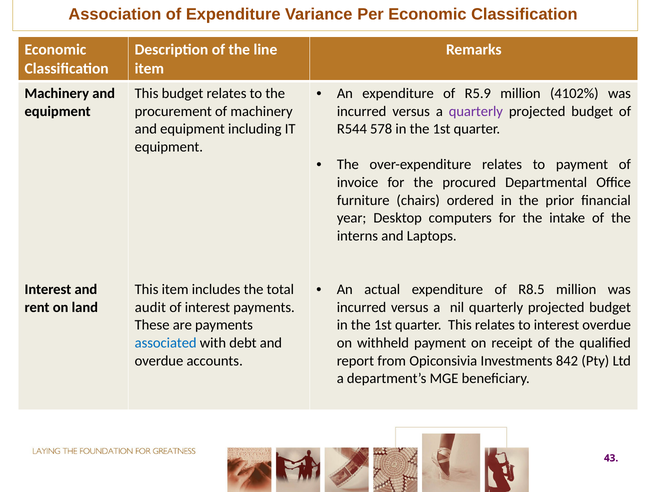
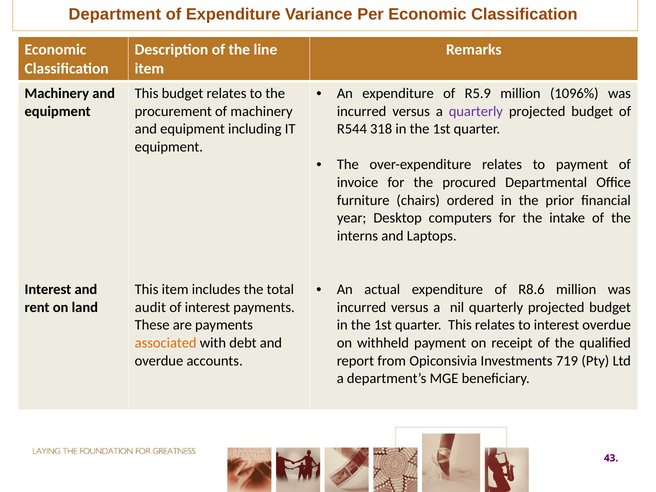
Association: Association -> Department
4102%: 4102% -> 1096%
578: 578 -> 318
R8.5: R8.5 -> R8.6
associated colour: blue -> orange
842: 842 -> 719
